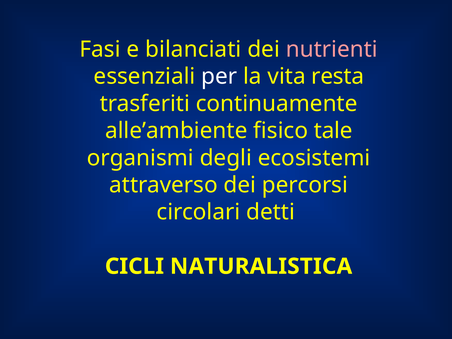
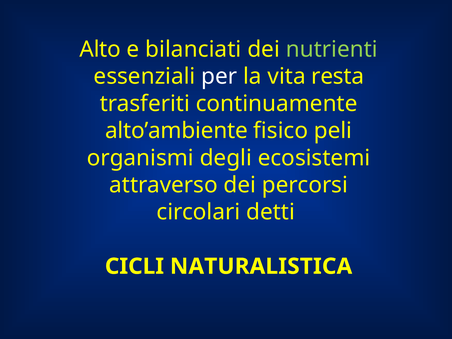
Fasi: Fasi -> Alto
nutrienti colour: pink -> light green
alle’ambiente: alle’ambiente -> alto’ambiente
tale: tale -> peli
